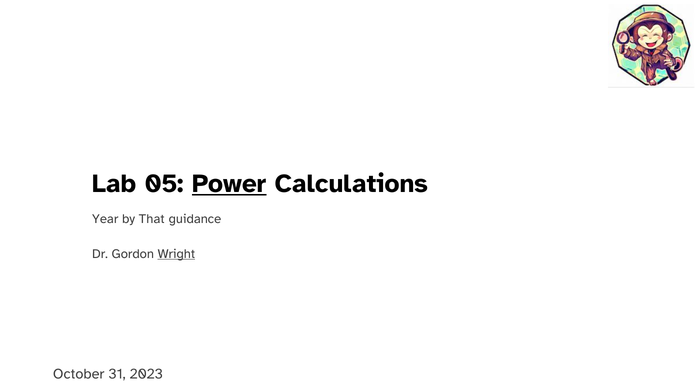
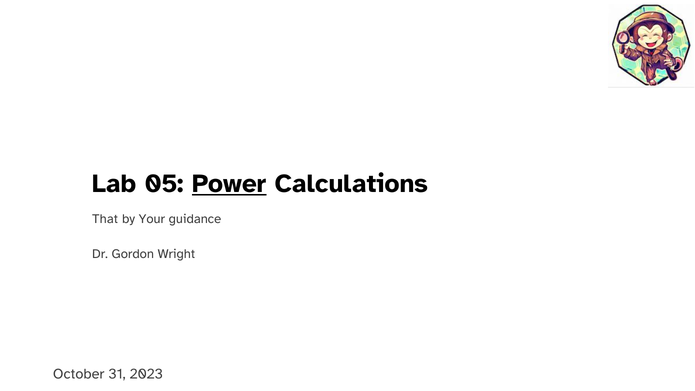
Year: Year -> That
That: That -> Your
Wright underline: present -> none
